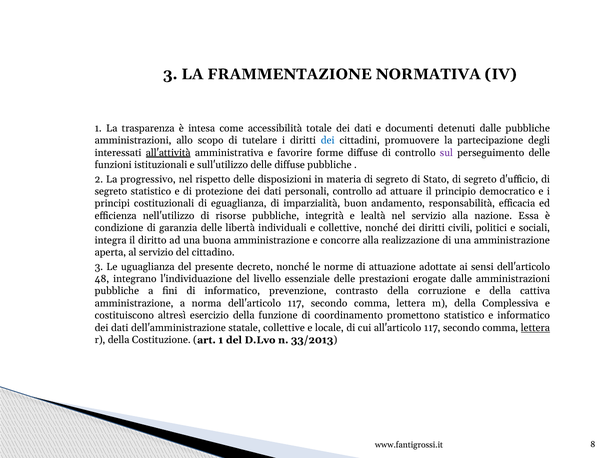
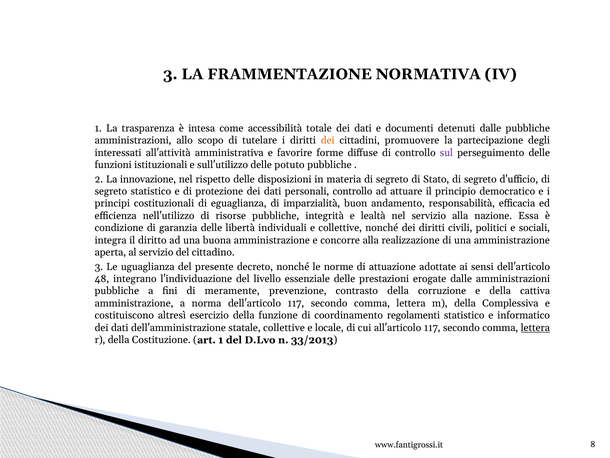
dei at (328, 140) colour: blue -> orange
all'attività underline: present -> none
delle diffuse: diffuse -> potuto
progressivo: progressivo -> innovazione
di informatico: informatico -> meramente
promettono: promettono -> regolamenti
